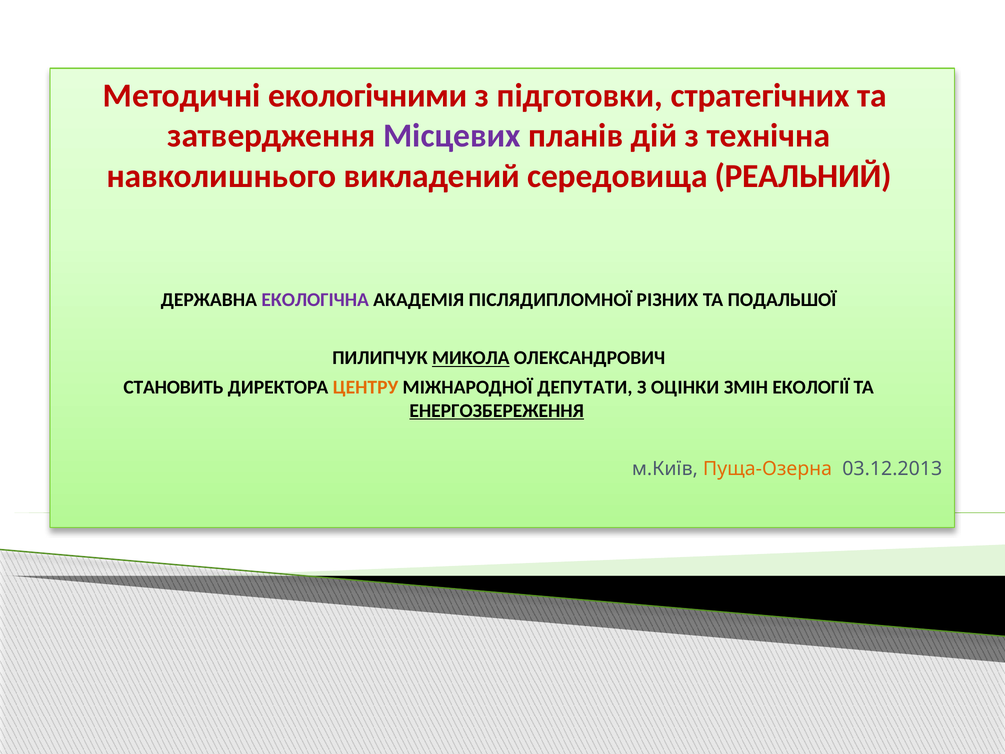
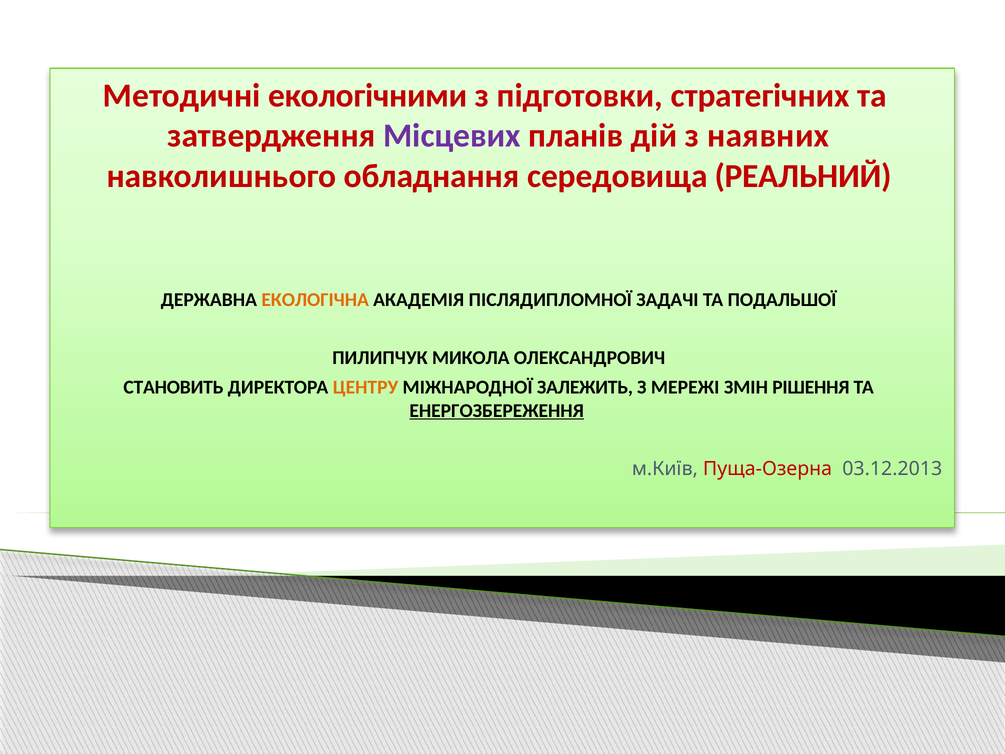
технічна: технічна -> наявних
викладений: викладений -> обладнання
ЕКОЛОГІЧНА colour: purple -> orange
РІЗНИХ: РІЗНИХ -> ЗАДАЧІ
МИКОЛА underline: present -> none
ДЕПУТАТИ: ДЕПУТАТИ -> ЗАЛЕЖИТЬ
ОЦІНКИ: ОЦІНКИ -> МЕРЕЖІ
ЕКОЛОГІЇ: ЕКОЛОГІЇ -> РІШЕННЯ
Пуща-Озерна colour: orange -> red
